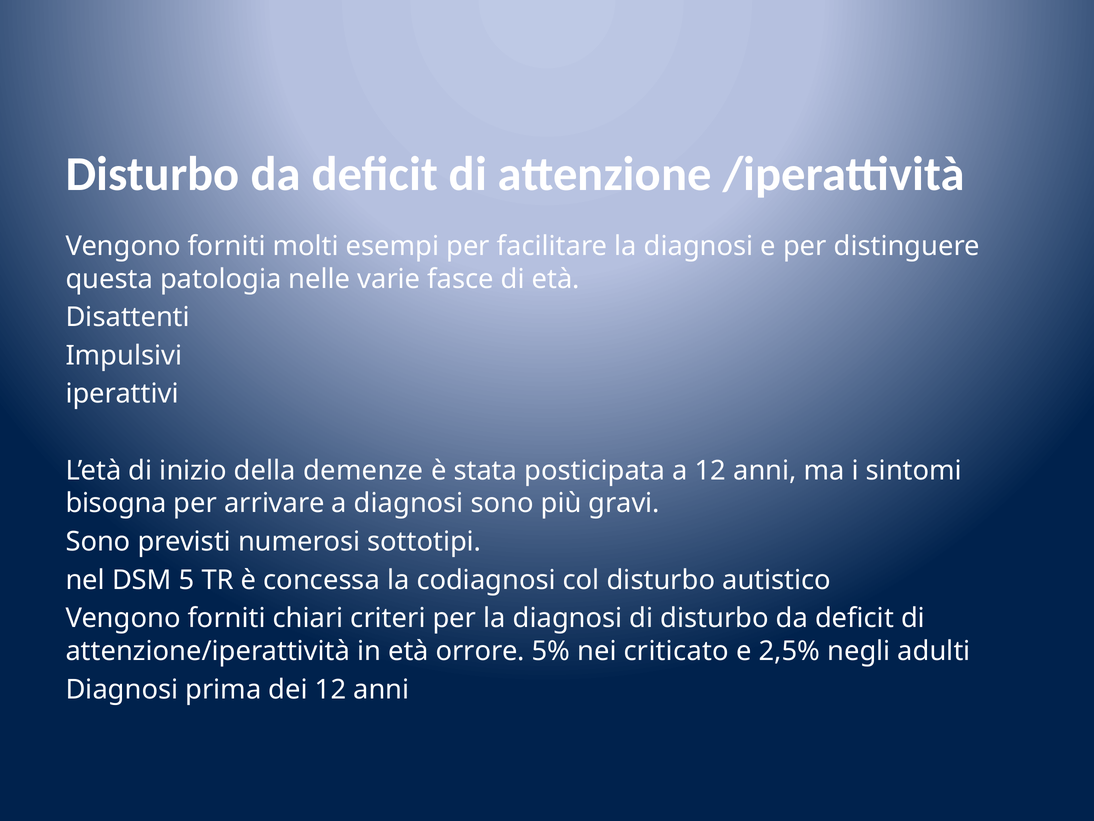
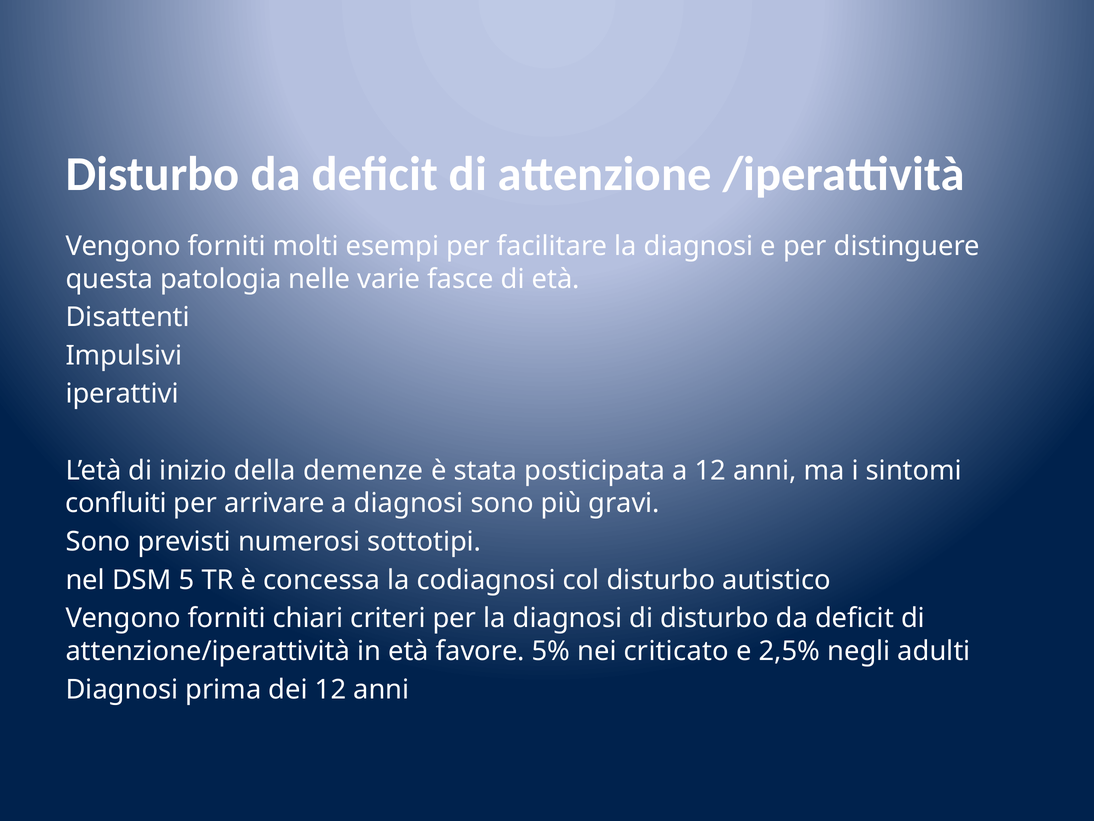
bisogna: bisogna -> confluiti
orrore: orrore -> favore
